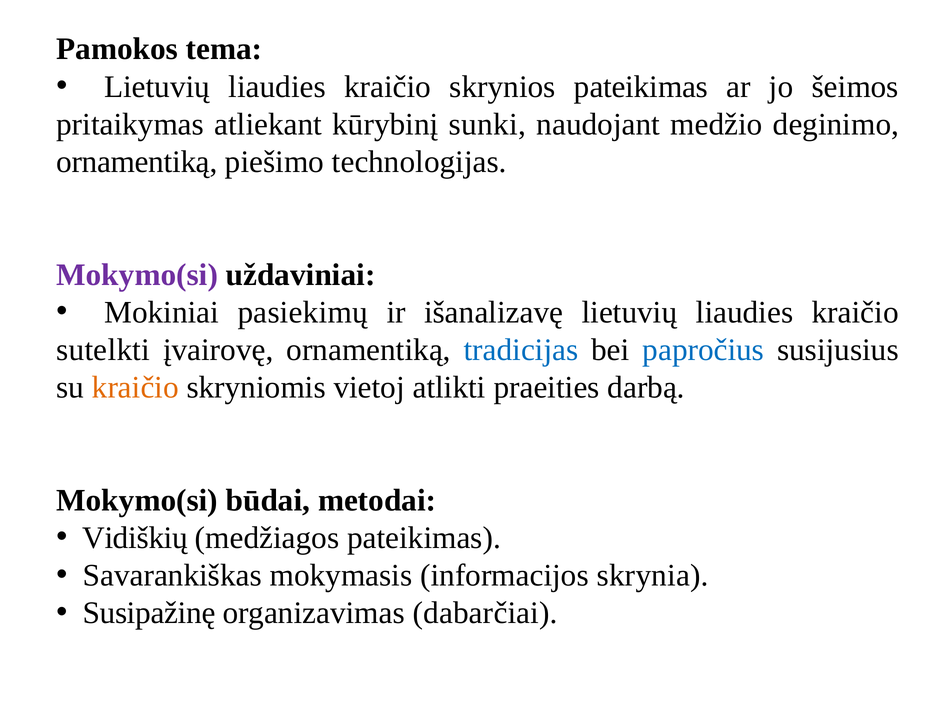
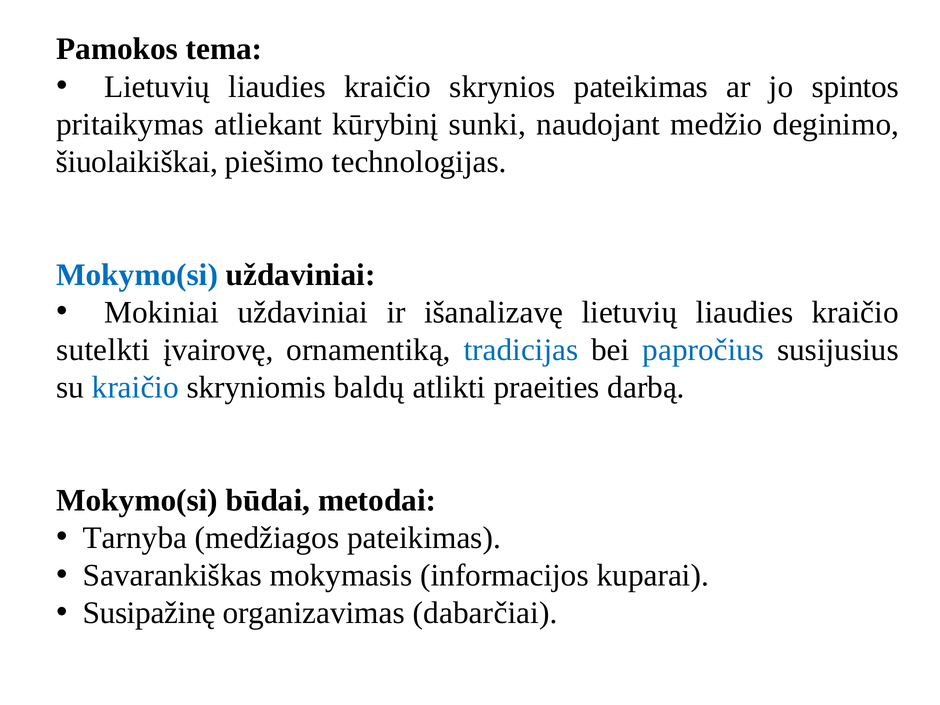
šeimos: šeimos -> spintos
ornamentiką at (137, 162): ornamentiką -> šiuolaikiškai
Mokymo(si at (137, 275) colour: purple -> blue
Mokiniai pasiekimų: pasiekimų -> uždaviniai
kraičio at (135, 387) colour: orange -> blue
vietoj: vietoj -> baldų
Vidiškių: Vidiškių -> Tarnyba
skrynia: skrynia -> kuparai
